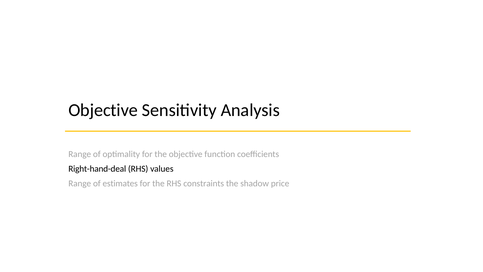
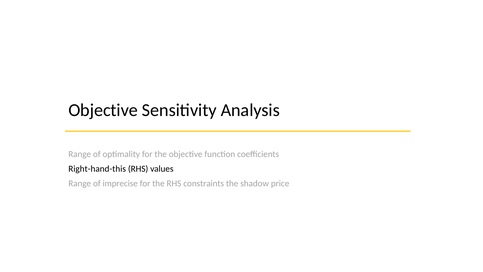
Right-hand-deal: Right-hand-deal -> Right-hand-this
estimates: estimates -> imprecise
